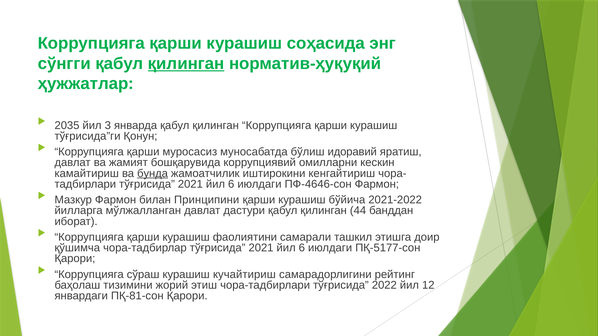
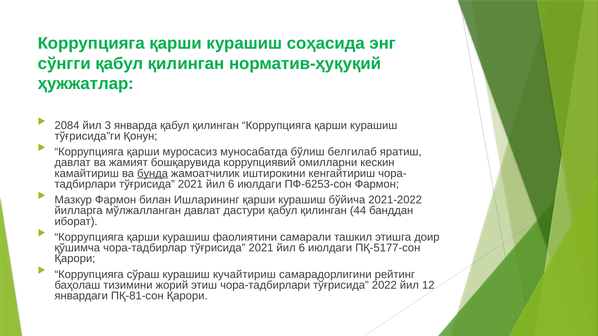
қилинган at (186, 64) underline: present -> none
2035: 2035 -> 2084
идоравий: идоравий -> белгилаб
ПФ-4646-сон: ПФ-4646-сон -> ПФ-6253-сон
Принципини: Принципини -> Ишларининг
